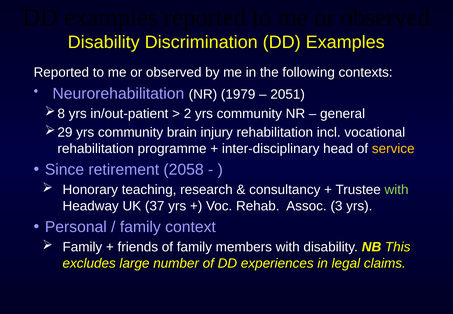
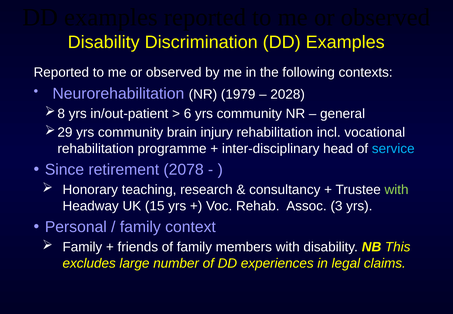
2051: 2051 -> 2028
2: 2 -> 6
service colour: yellow -> light blue
2058: 2058 -> 2078
37: 37 -> 15
